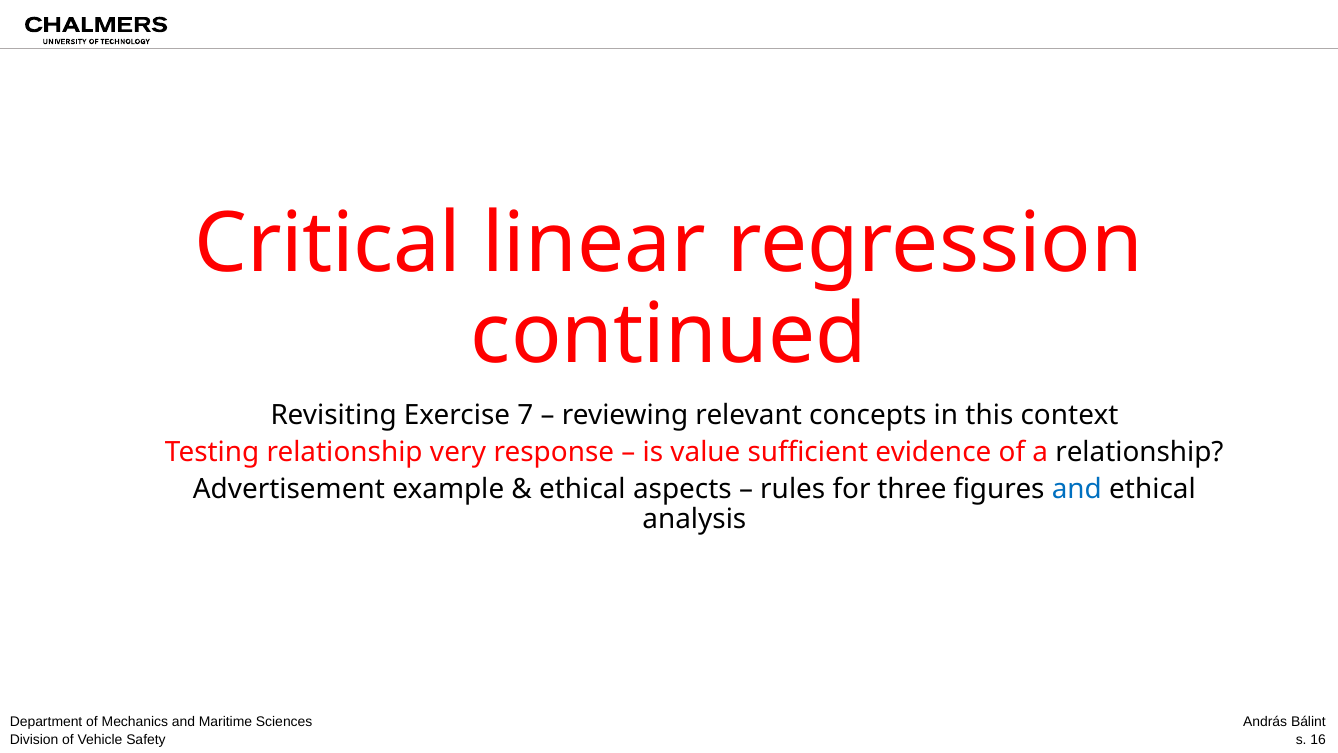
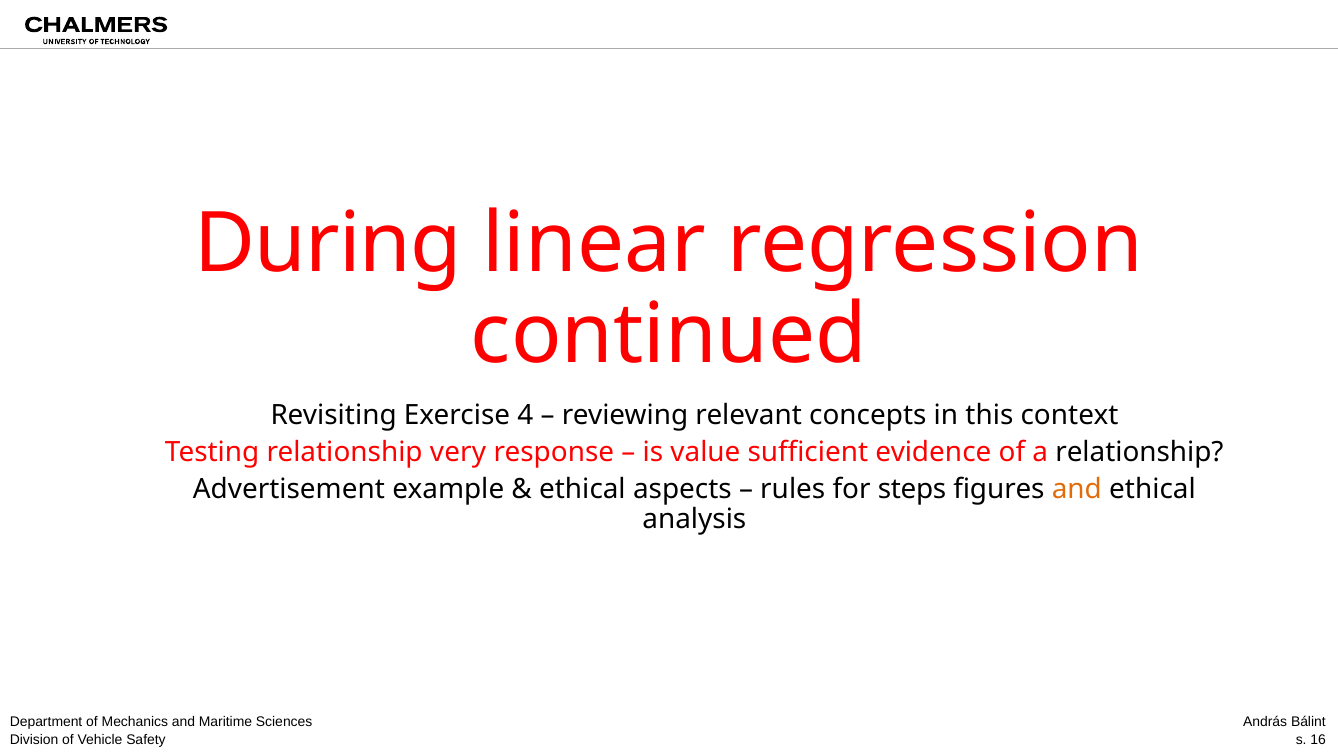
Critical: Critical -> During
7: 7 -> 4
three: three -> steps
and at (1077, 489) colour: blue -> orange
